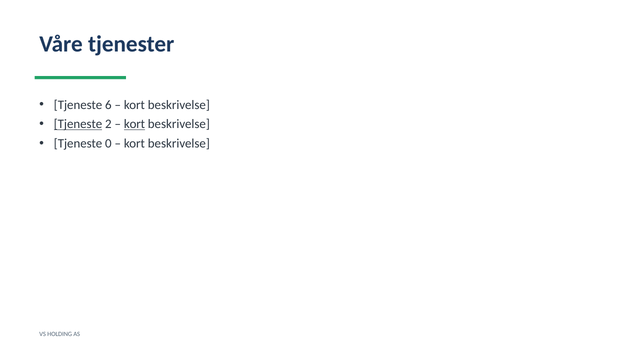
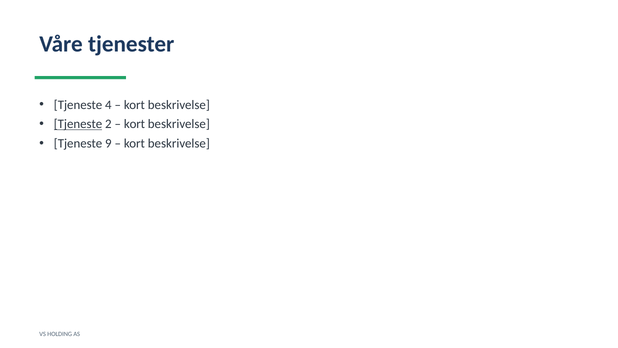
6: 6 -> 4
kort at (134, 124) underline: present -> none
0: 0 -> 9
